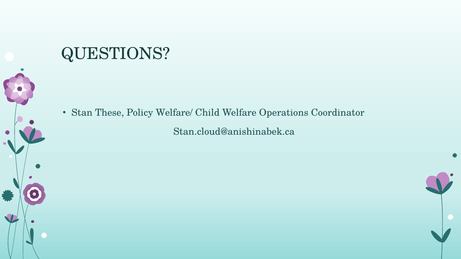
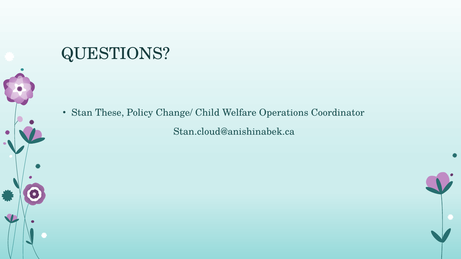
Welfare/: Welfare/ -> Change/
